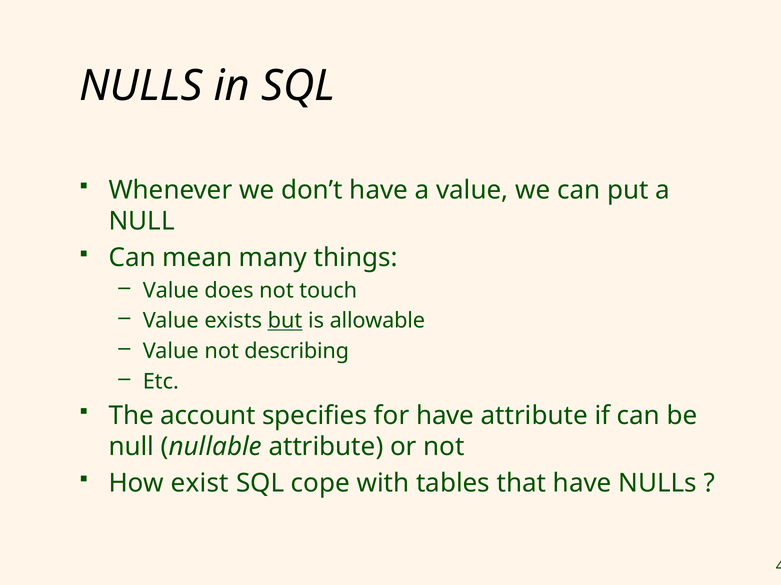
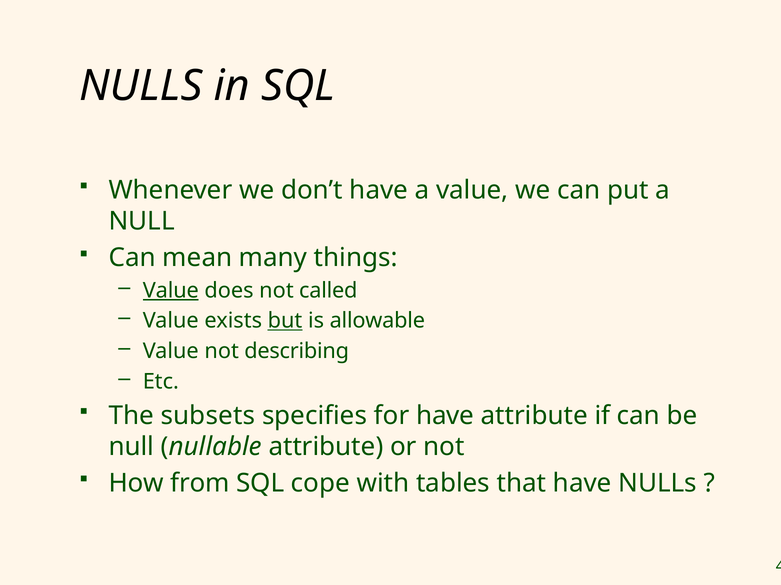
Value at (171, 291) underline: none -> present
touch: touch -> called
account: account -> subsets
exist: exist -> from
